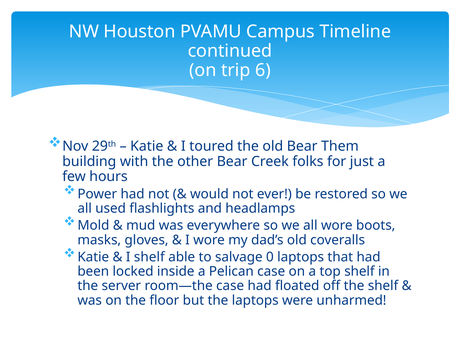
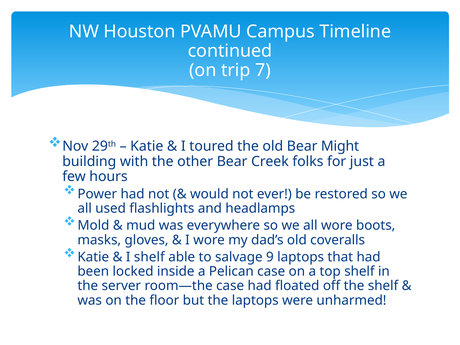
6: 6 -> 7
Them: Them -> Might
0: 0 -> 9
